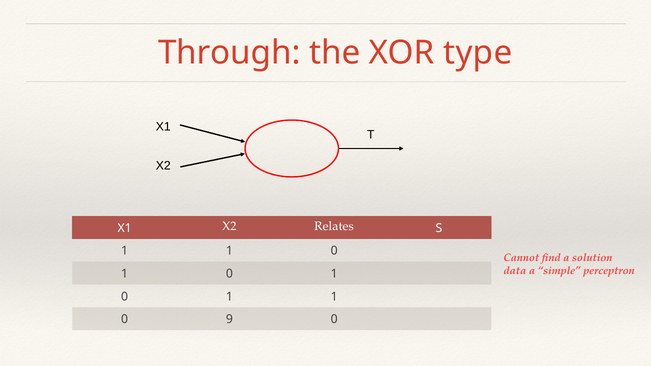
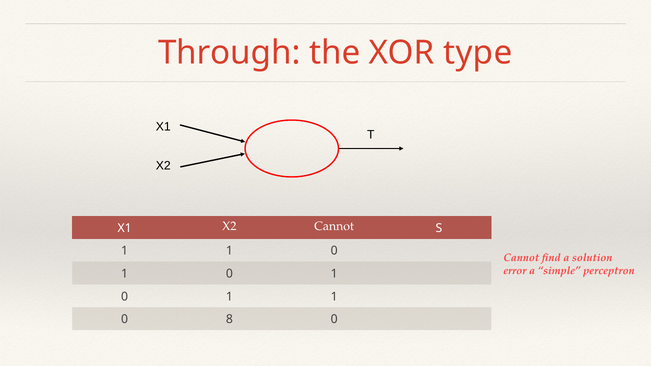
X2 Relates: Relates -> Cannot
data: data -> error
9: 9 -> 8
